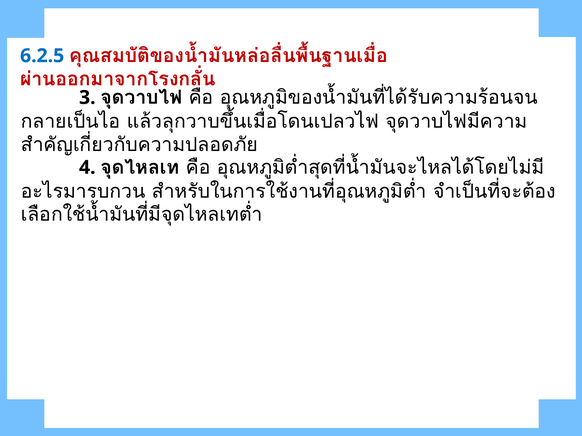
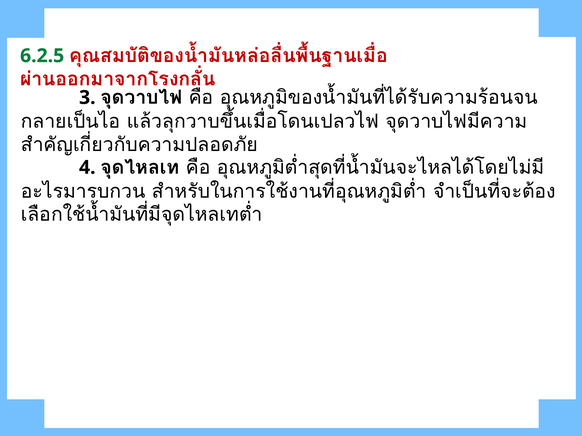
6.2.5 colour: blue -> green
